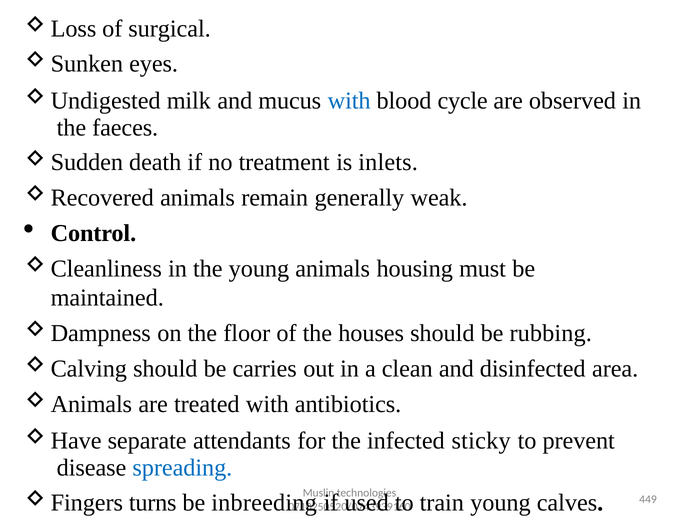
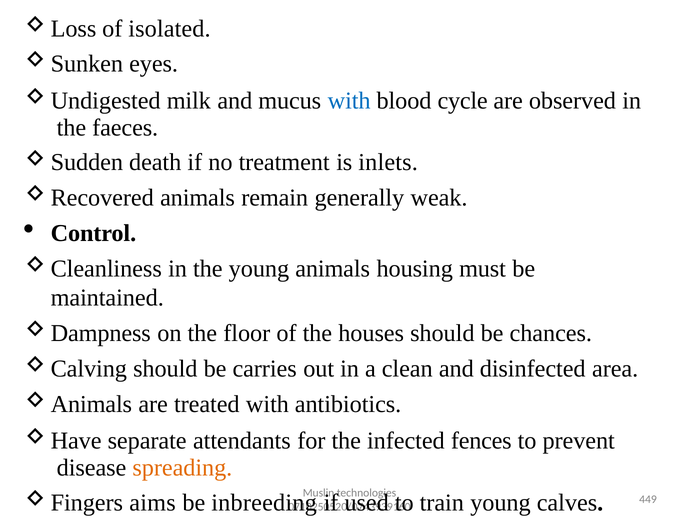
surgical: surgical -> isolated
rubbing: rubbing -> chances
sticky: sticky -> fences
spreading colour: blue -> orange
turns: turns -> aims
